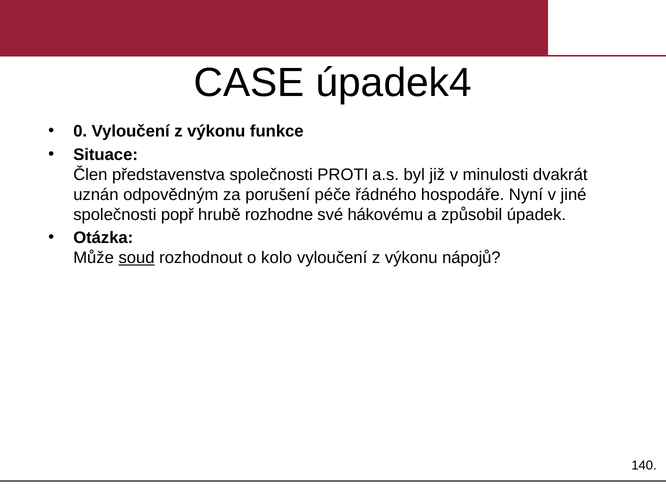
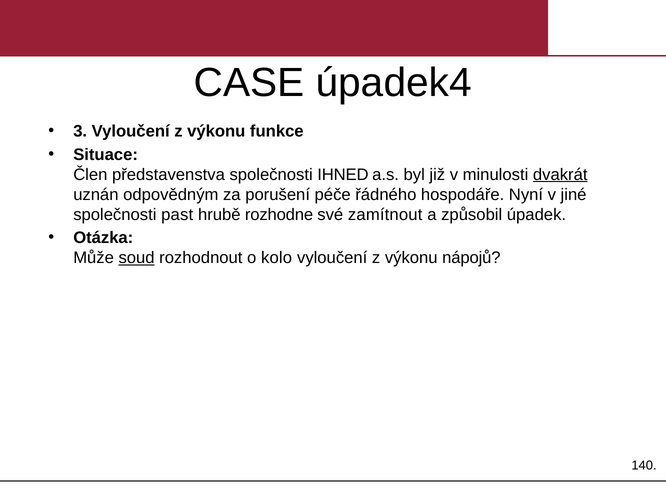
0: 0 -> 3
PROTI: PROTI -> IHNED
dvakrát underline: none -> present
popř: popř -> past
hákovému: hákovému -> zamítnout
